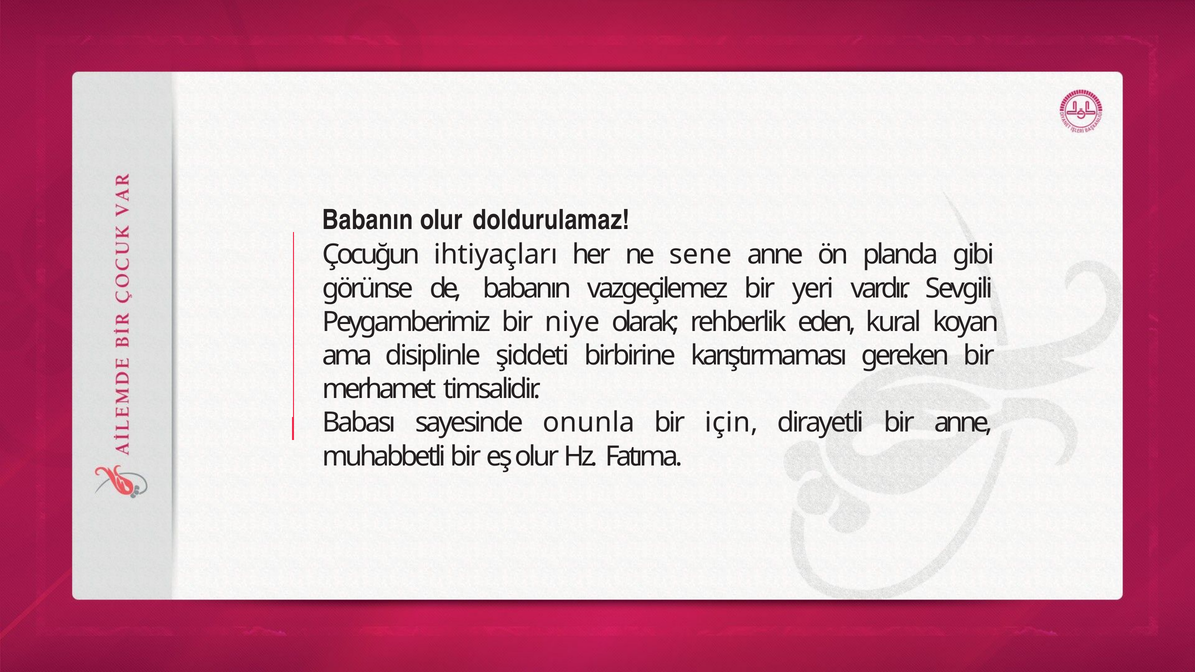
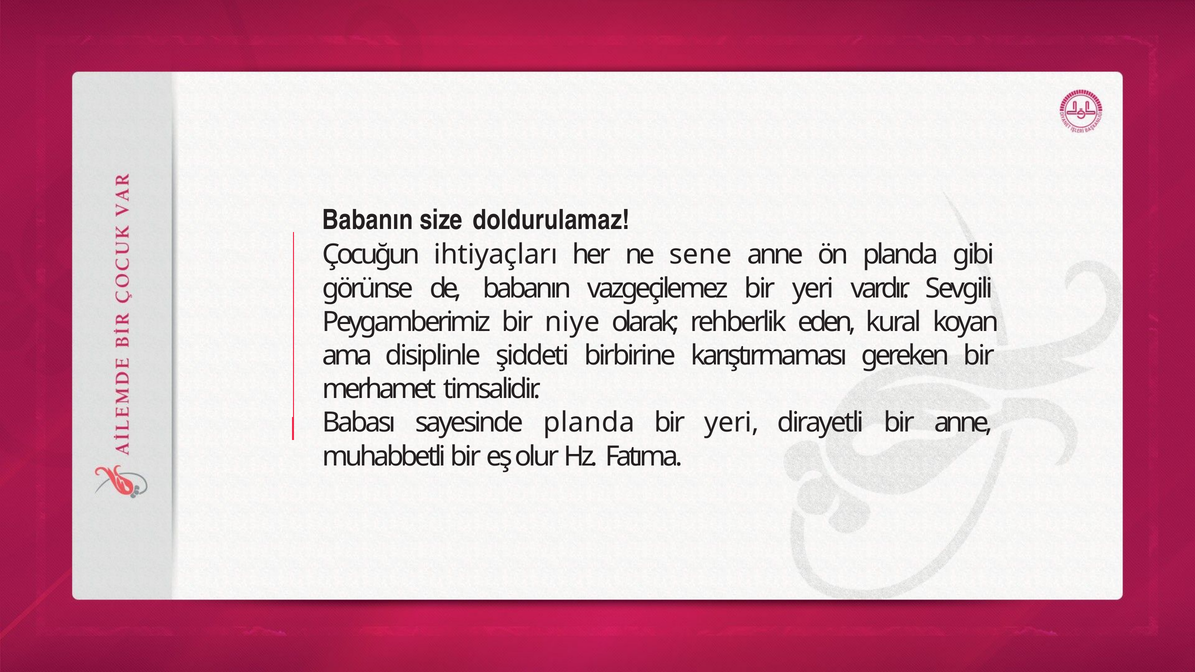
Babanın olur: olur -> size
sayesinde onunla: onunla -> planda
için at (732, 423): için -> yeri
